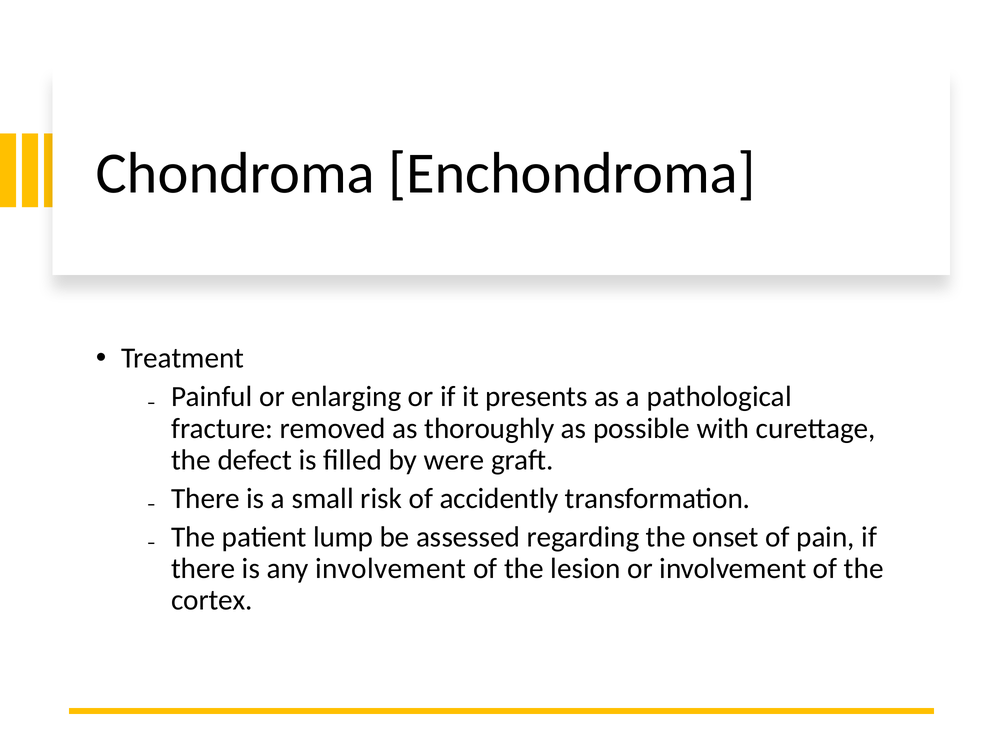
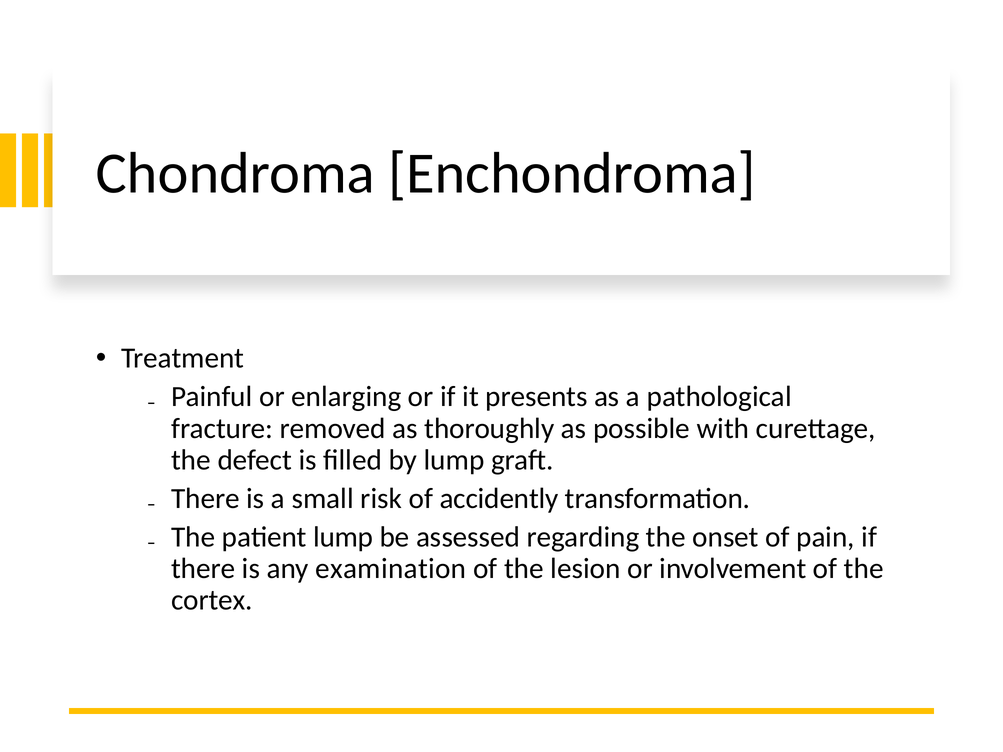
by were: were -> lump
any involvement: involvement -> examination
